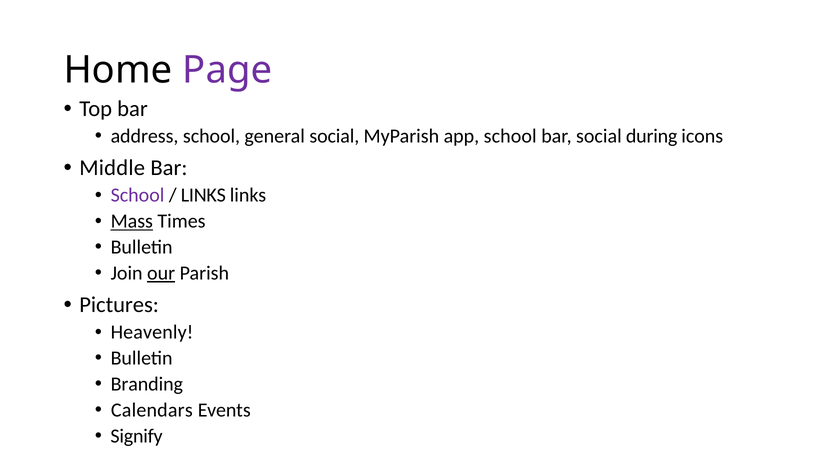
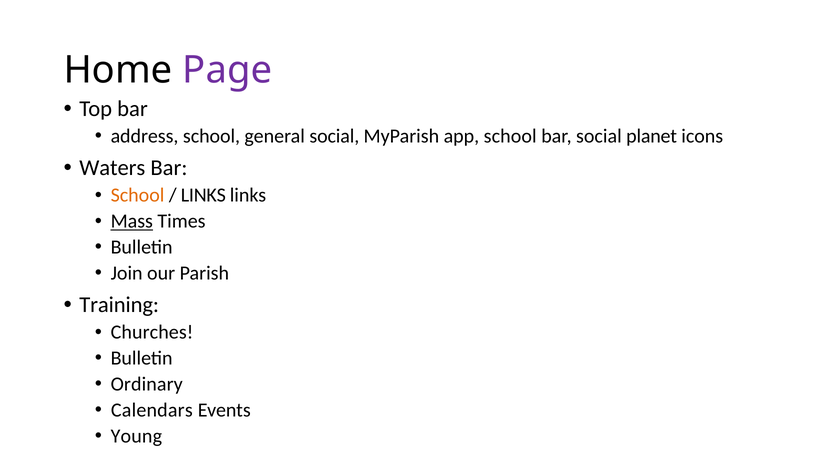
during: during -> planet
Middle: Middle -> Waters
School at (138, 195) colour: purple -> orange
our underline: present -> none
Pictures: Pictures -> Training
Heavenly: Heavenly -> Churches
Branding: Branding -> Ordinary
Signify: Signify -> Young
